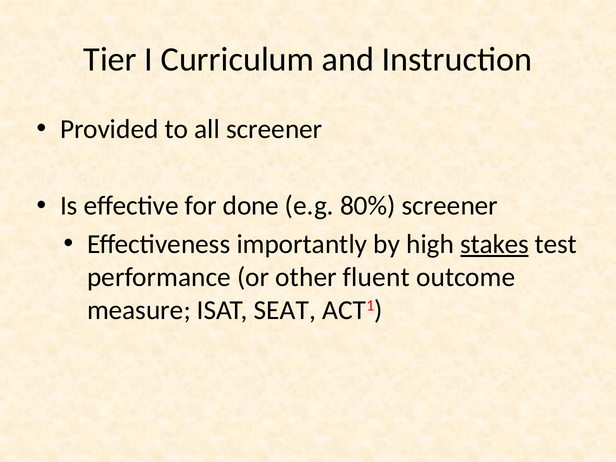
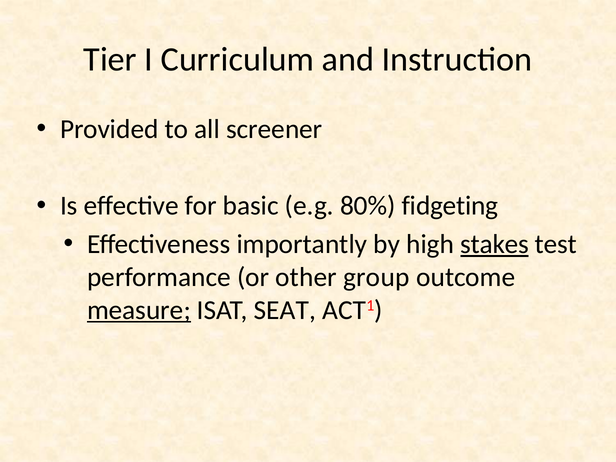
done: done -> basic
80% screener: screener -> fidgeting
fluent: fluent -> group
measure underline: none -> present
